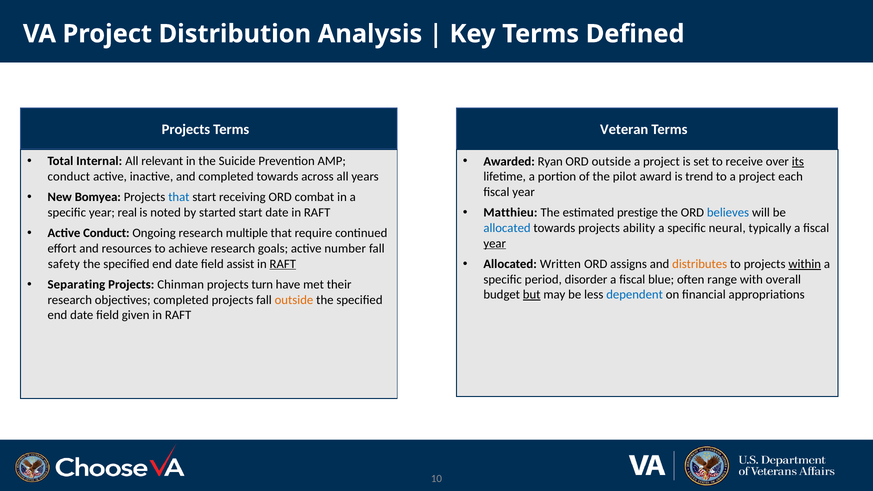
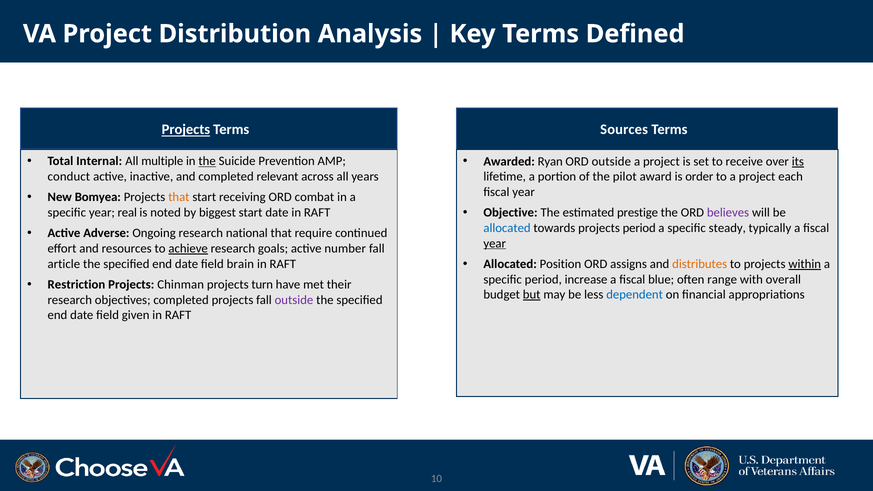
Projects at (186, 130) underline: none -> present
Veteran: Veteran -> Sources
relevant: relevant -> multiple
the at (207, 161) underline: none -> present
completed towards: towards -> relevant
trend: trend -> order
that at (179, 197) colour: blue -> orange
Matthieu: Matthieu -> Objective
believes colour: blue -> purple
started: started -> biggest
projects ability: ability -> period
neural: neural -> steady
Active Conduct: Conduct -> Adverse
multiple: multiple -> national
achieve underline: none -> present
Written: Written -> Position
safety: safety -> article
assist: assist -> brain
RAFT at (283, 264) underline: present -> none
disorder: disorder -> increase
Separating: Separating -> Restriction
outside at (294, 300) colour: orange -> purple
